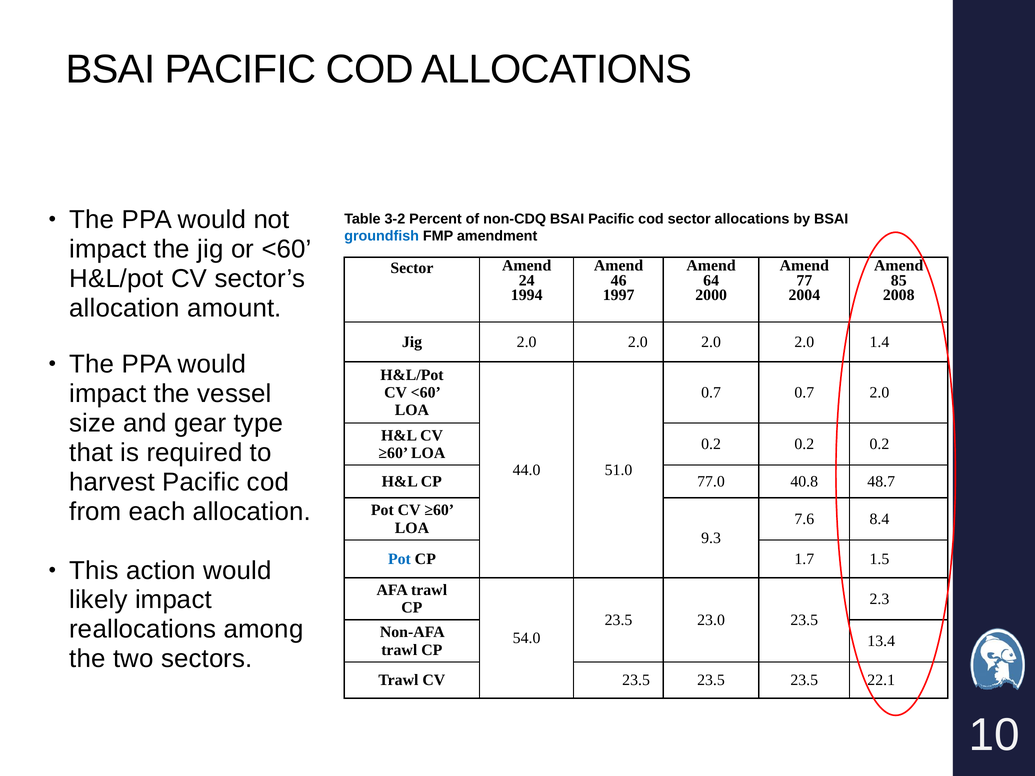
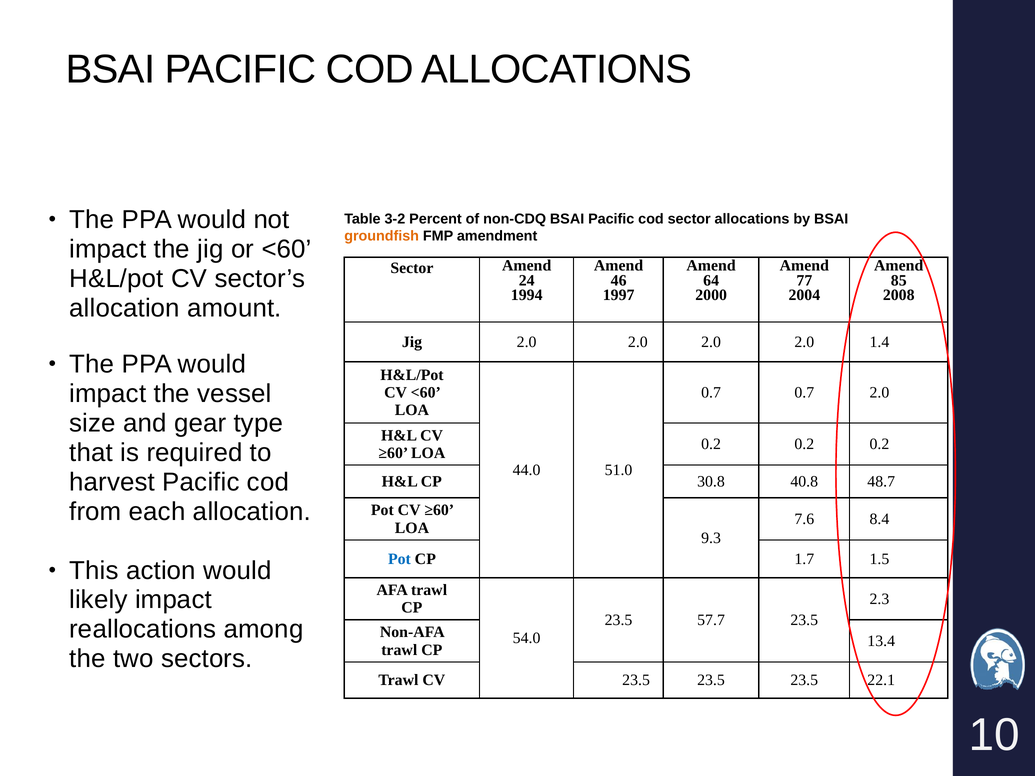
groundfish colour: blue -> orange
77.0: 77.0 -> 30.8
23.0: 23.0 -> 57.7
